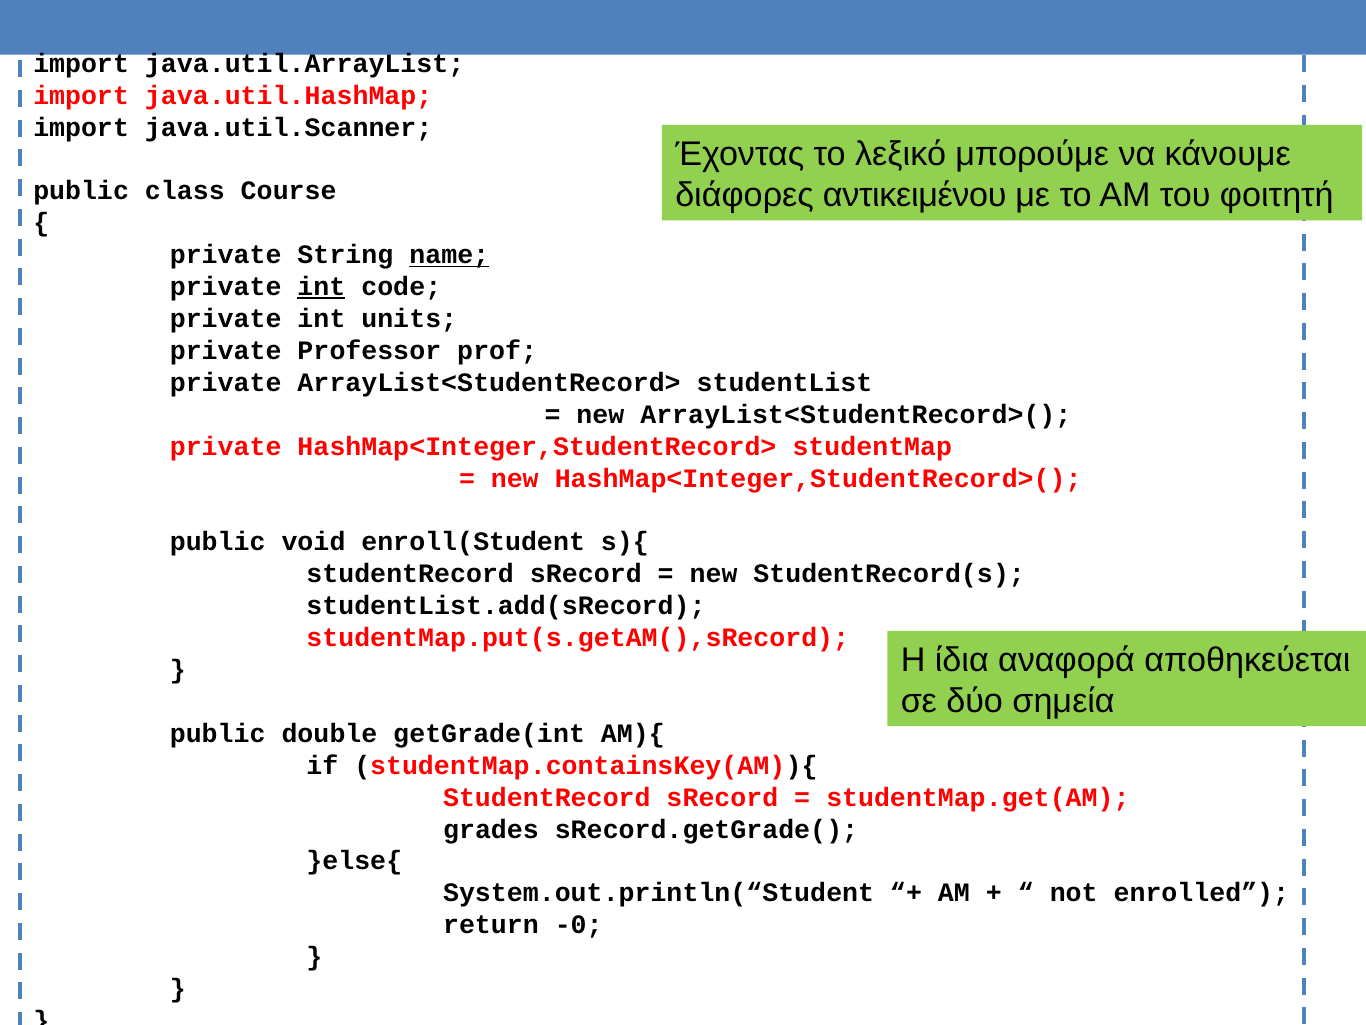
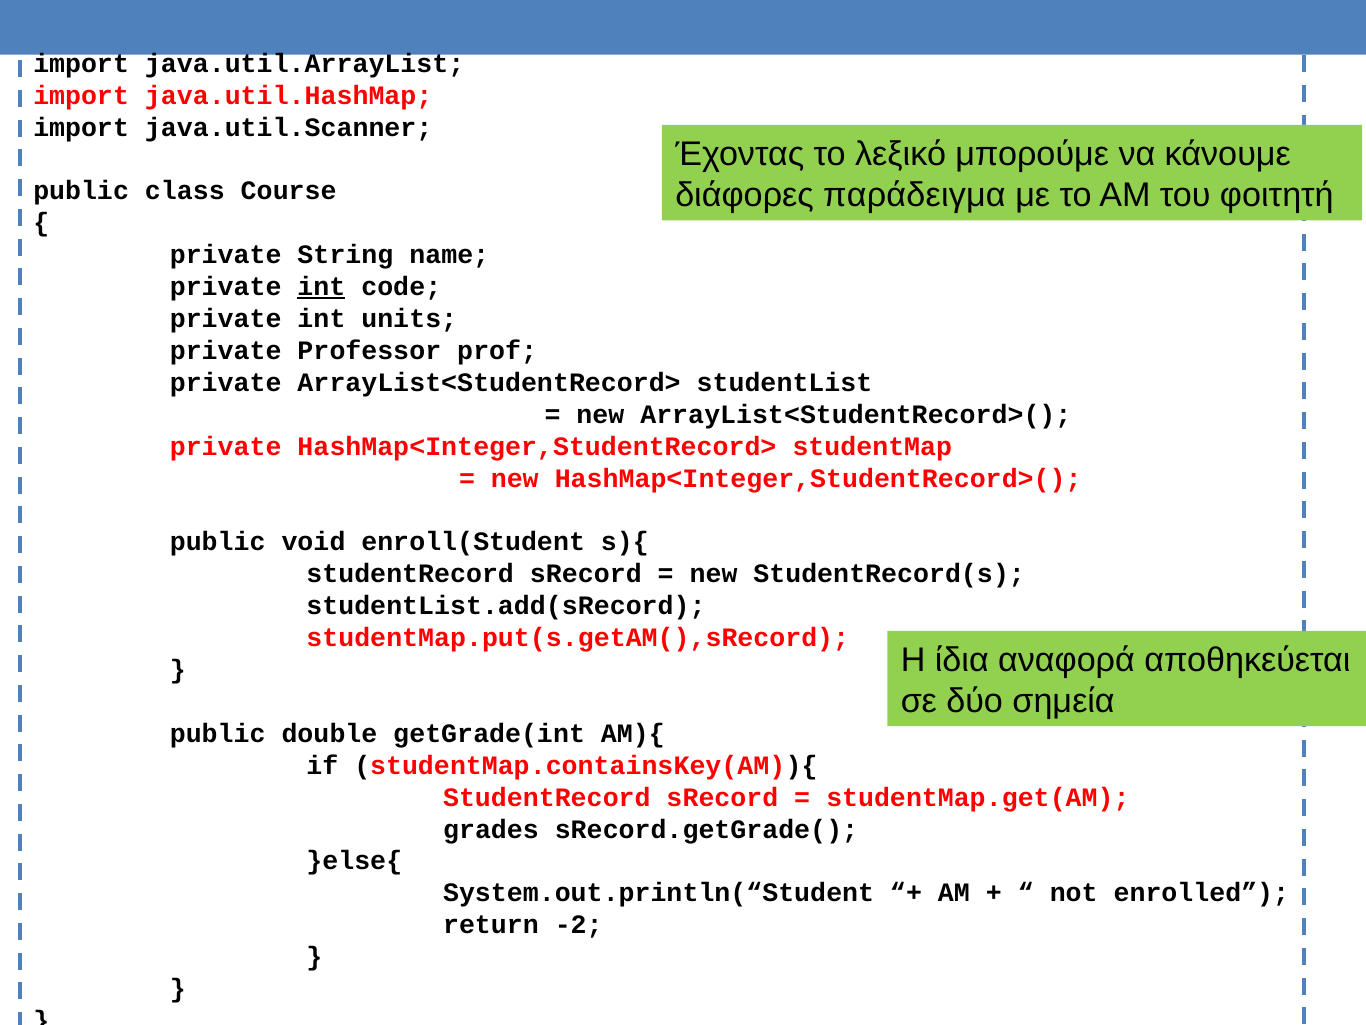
αντικειμένου: αντικειμένου -> παράδειγμα
name underline: present -> none
-0: -0 -> -2
